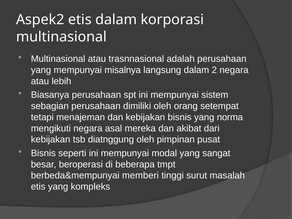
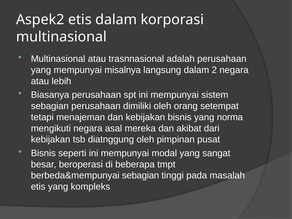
berbeda&mempunyai memberi: memberi -> sebagian
surut: surut -> pada
